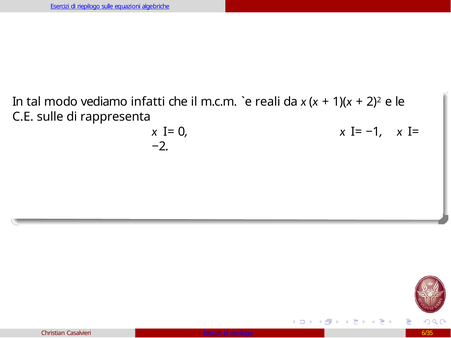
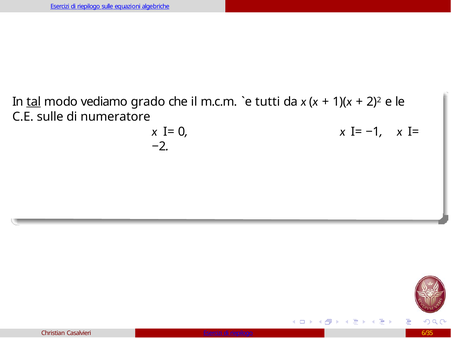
tal underline: none -> present
infatti: infatti -> grado
reali: reali -> tutti
rappresenta: rappresenta -> numeratore
